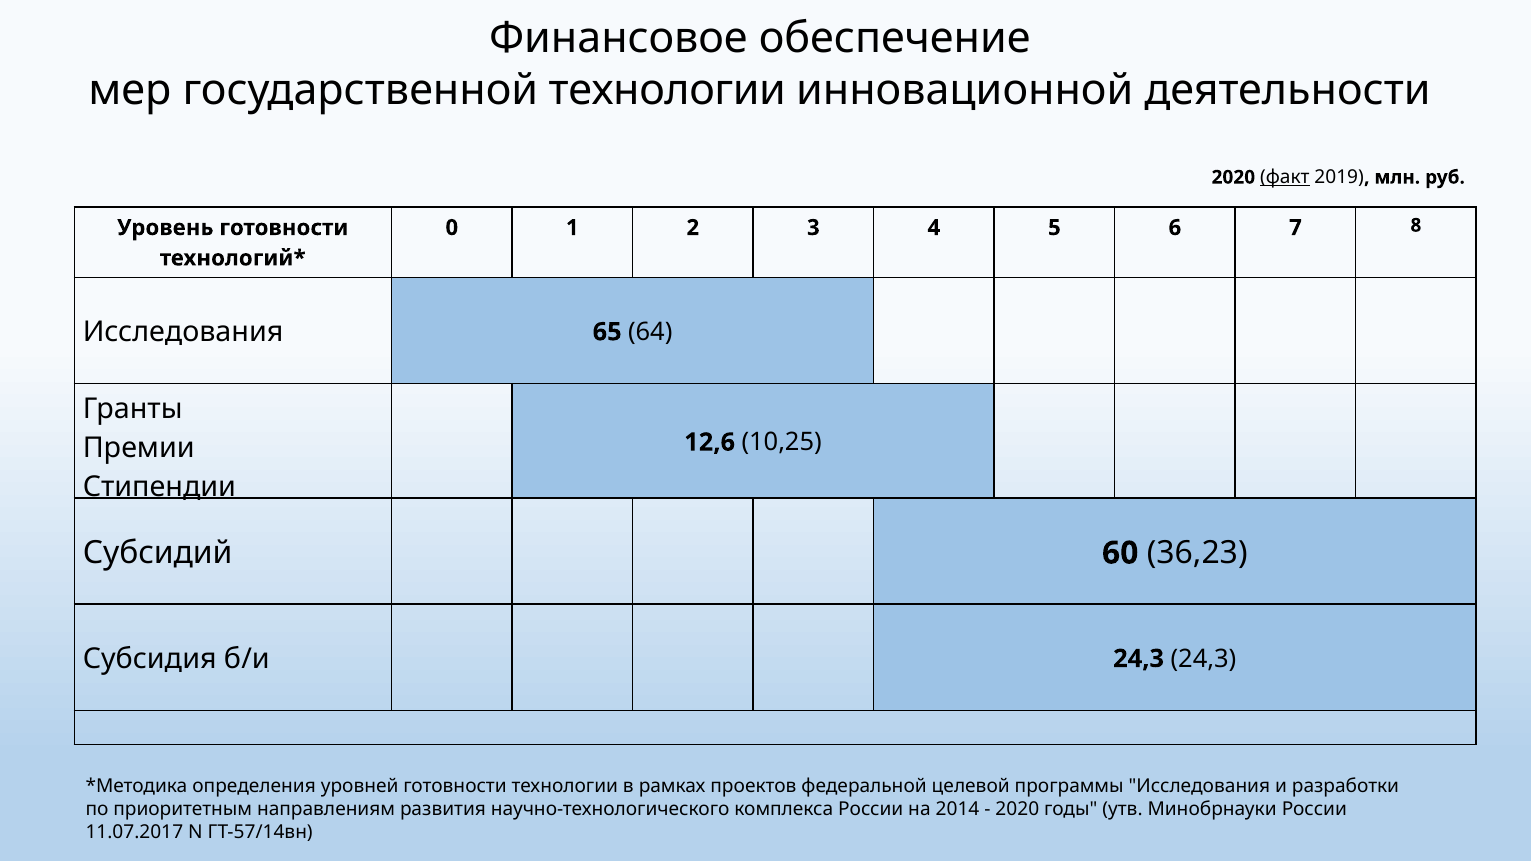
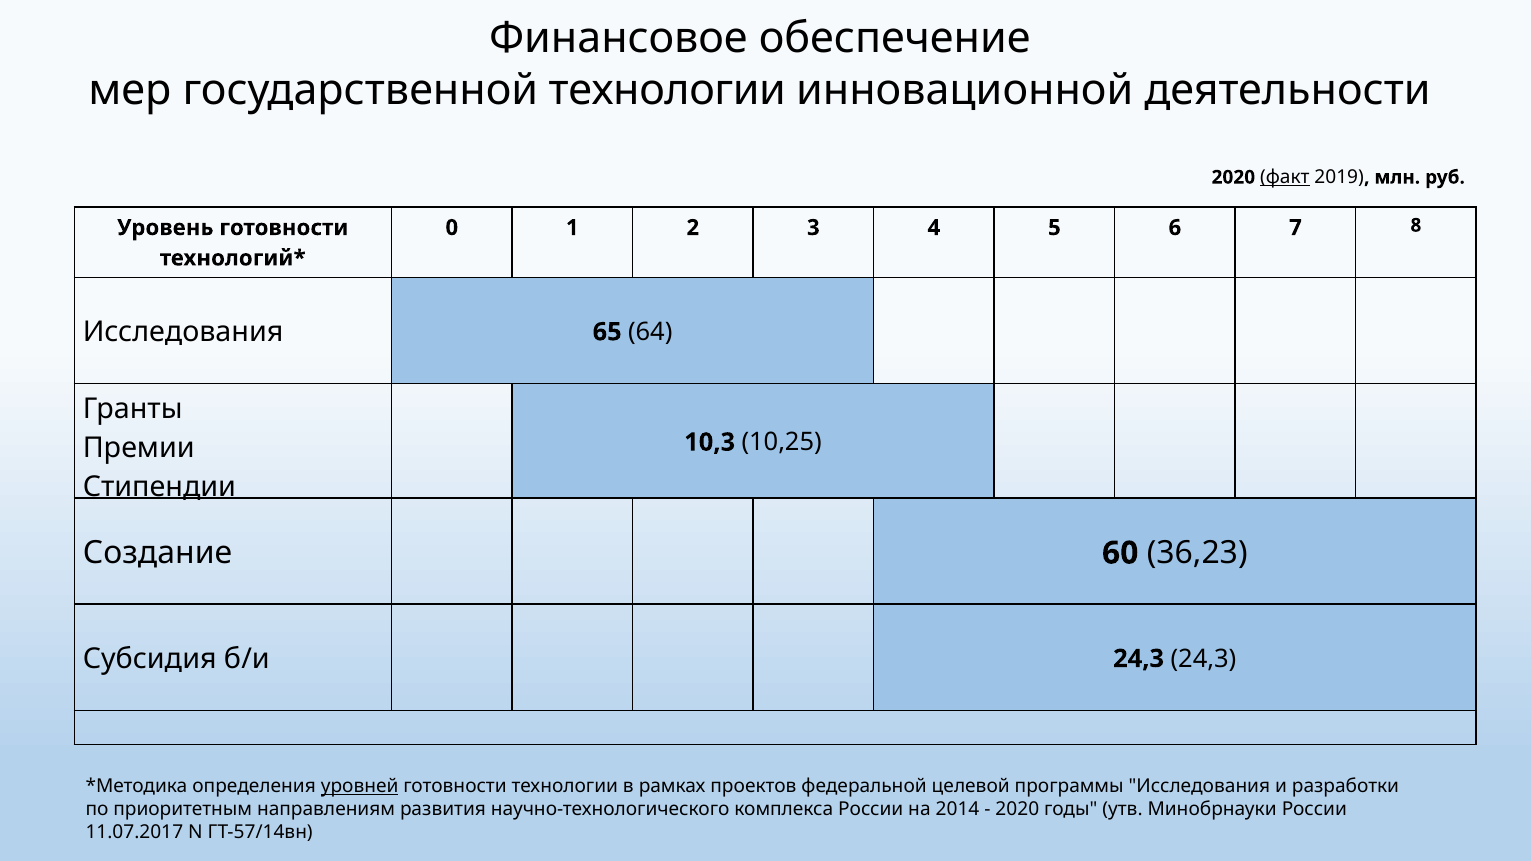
12,6: 12,6 -> 10,3
Субсидий: Субсидий -> Создание
уровней underline: none -> present
